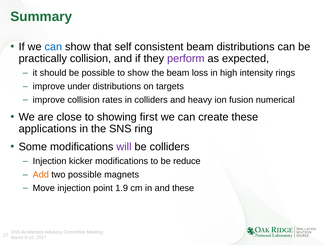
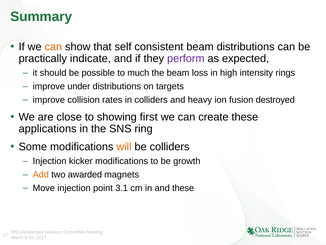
can at (53, 47) colour: blue -> orange
practically collision: collision -> indicate
to show: show -> much
numerical: numerical -> destroyed
will colour: purple -> orange
reduce: reduce -> growth
two possible: possible -> awarded
1.9: 1.9 -> 3.1
